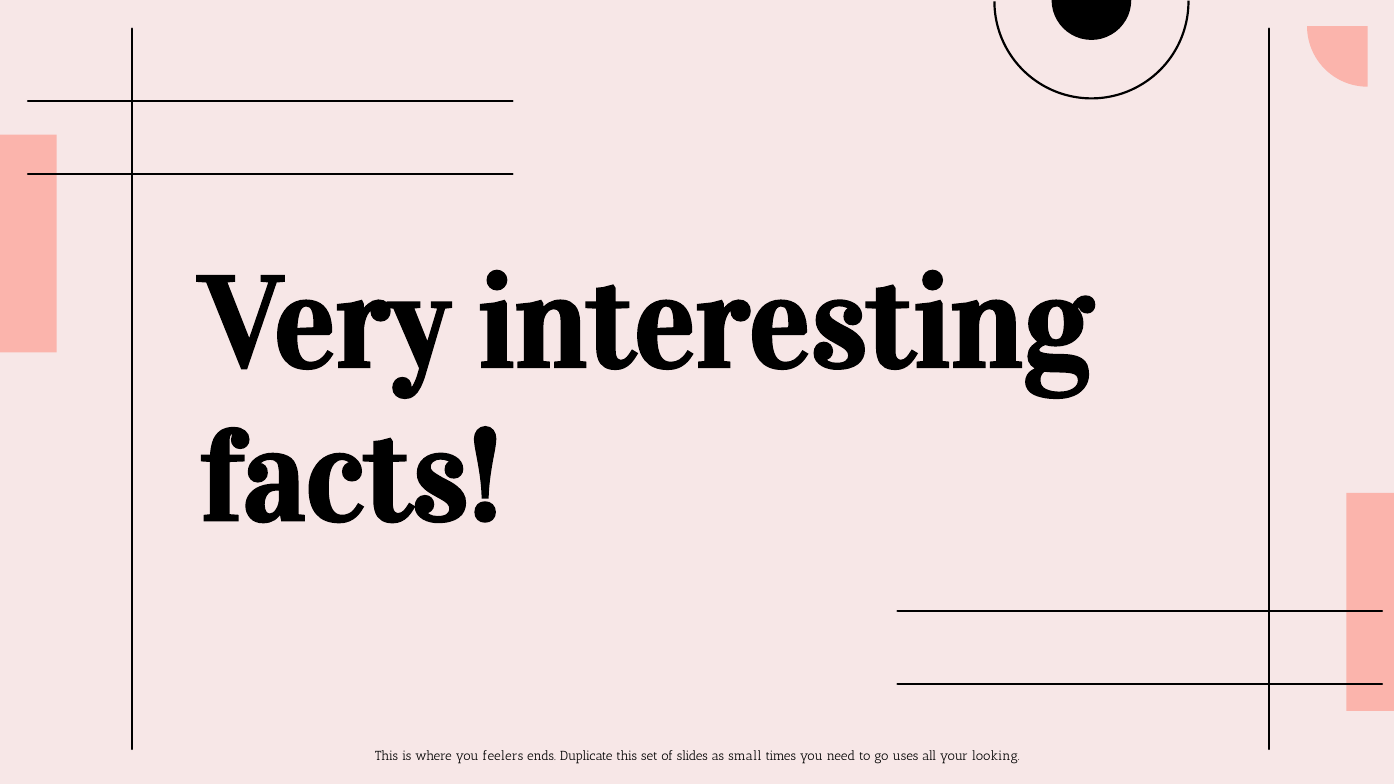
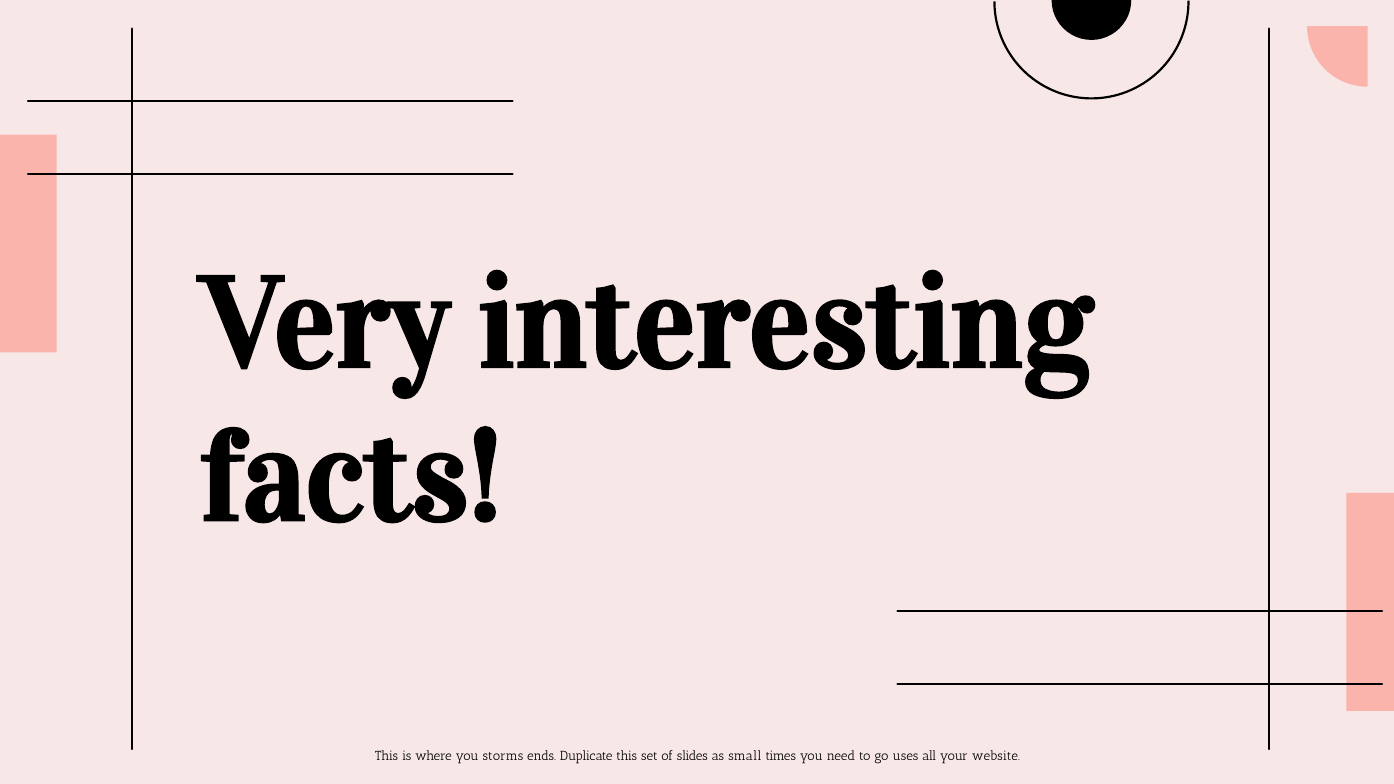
feelers: feelers -> storms
looking: looking -> website
